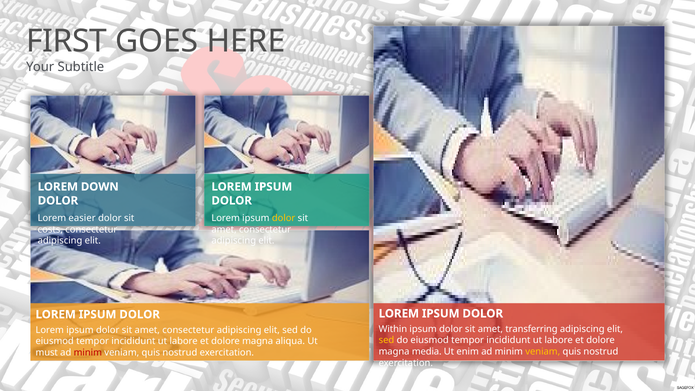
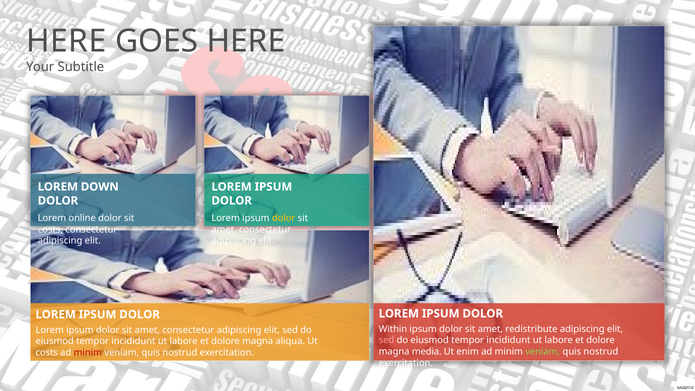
FIRST at (67, 41): FIRST -> HERE
easier: easier -> online
transferring: transferring -> redistribute
sed at (386, 340) colour: yellow -> pink
veniam at (543, 352) colour: yellow -> light green
must at (47, 353): must -> costs
